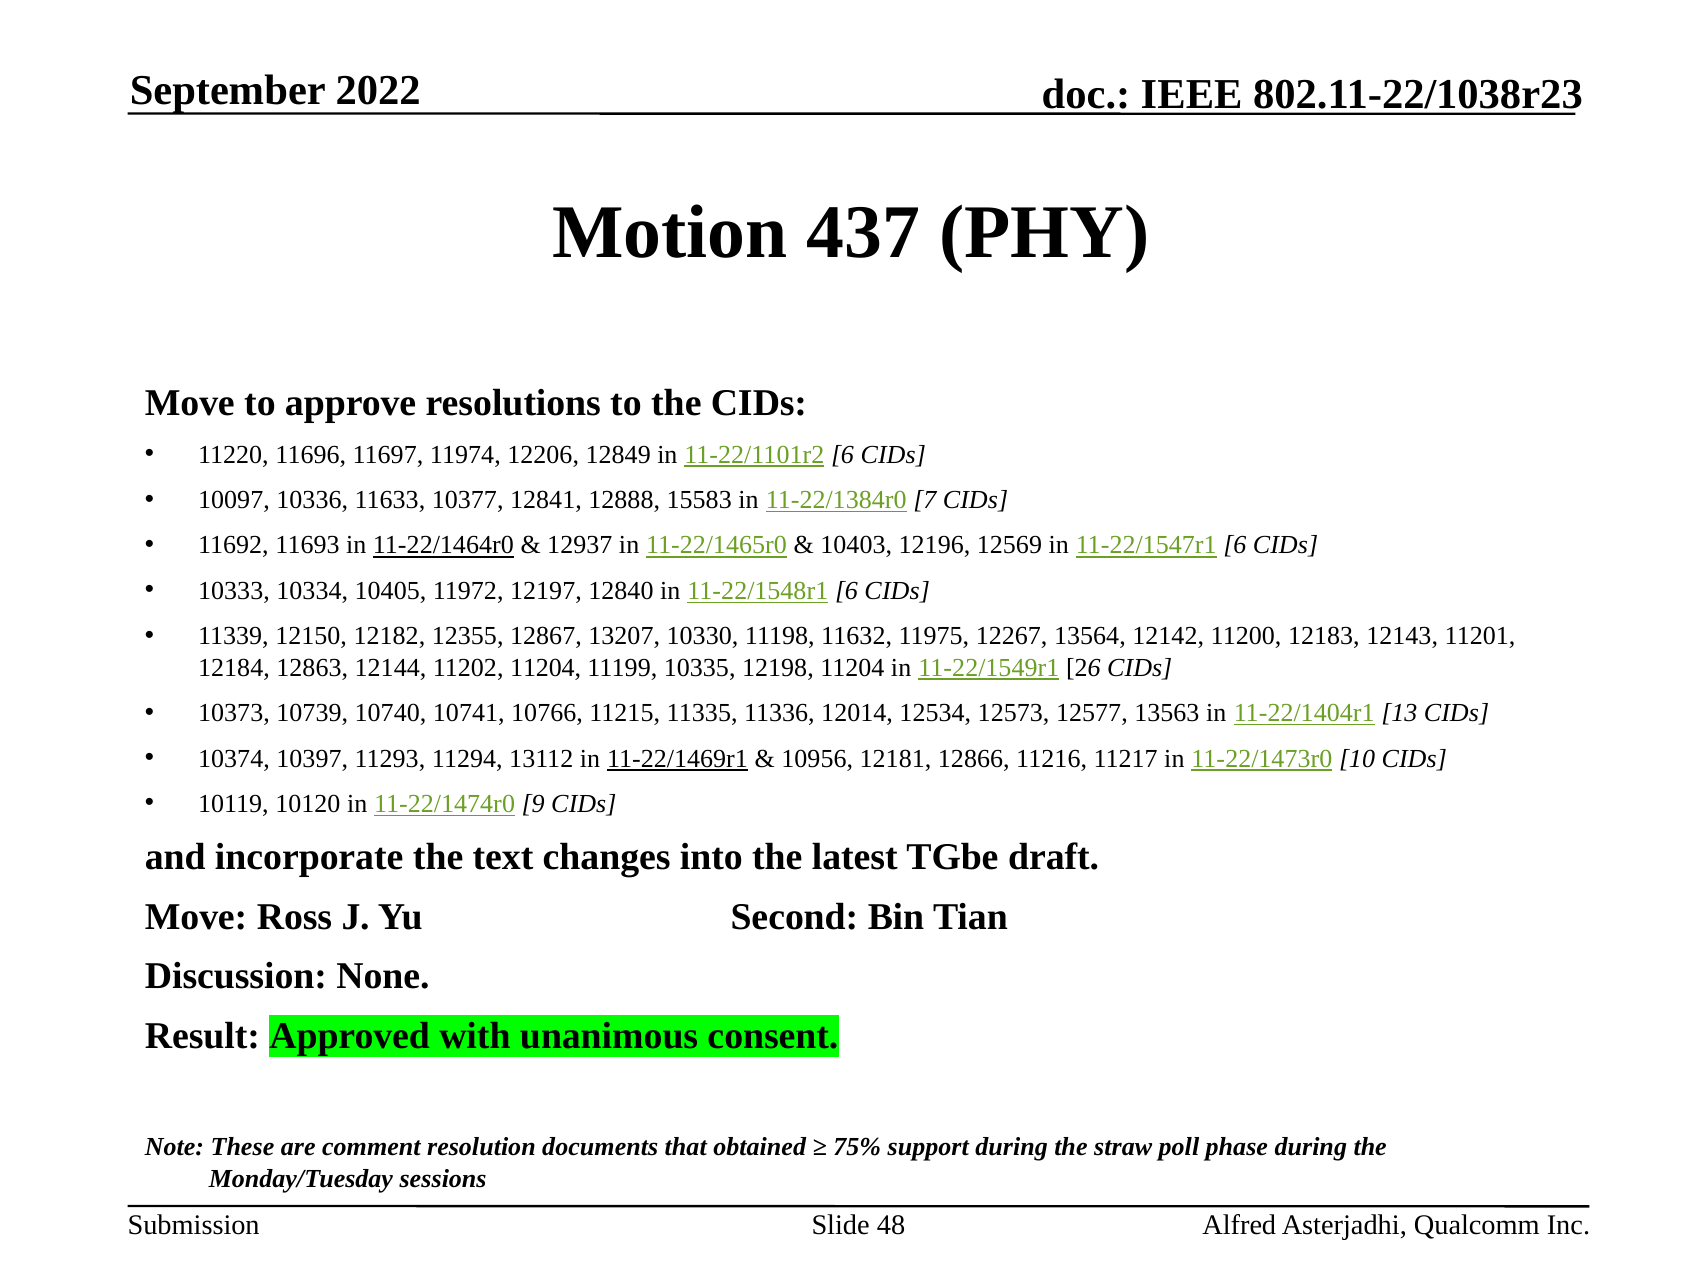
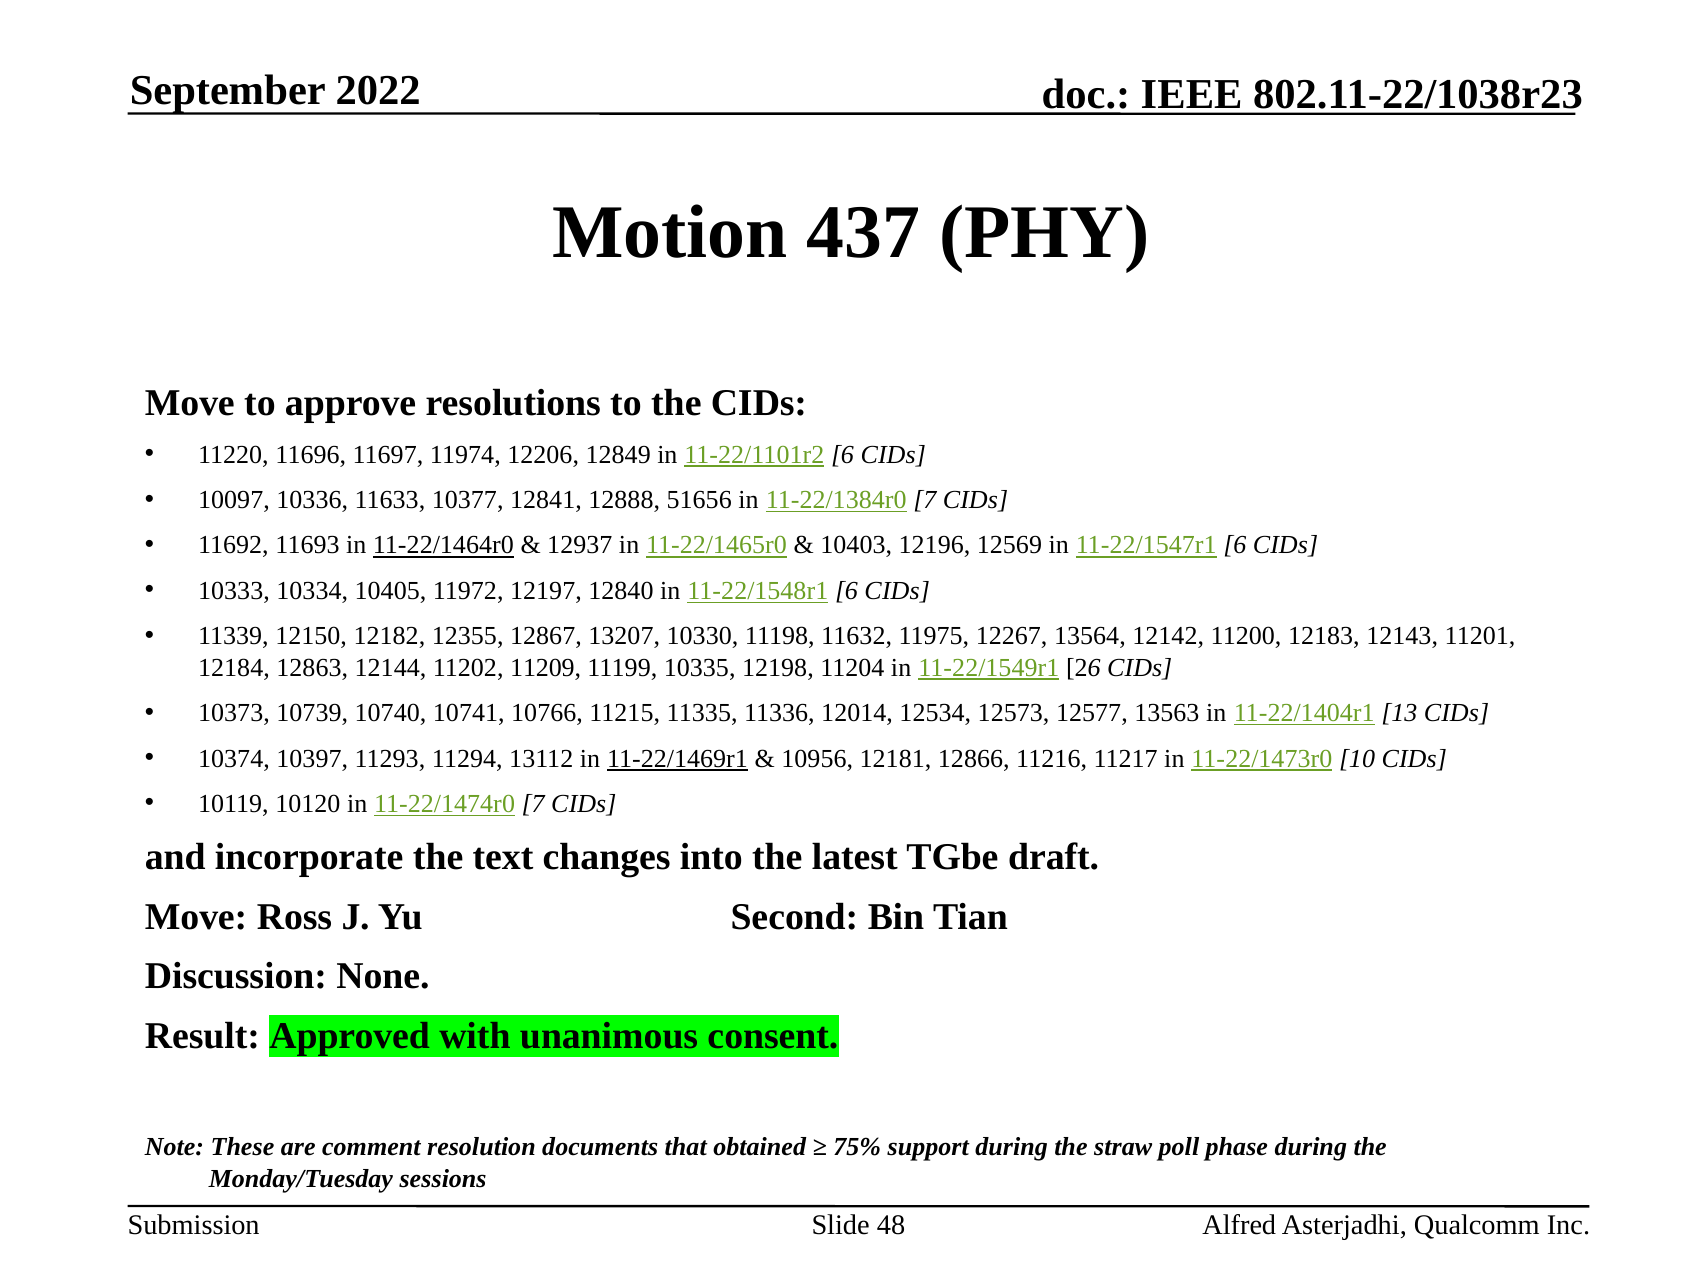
15583: 15583 -> 51656
11202 11204: 11204 -> 11209
11-22/1474r0 9: 9 -> 7
